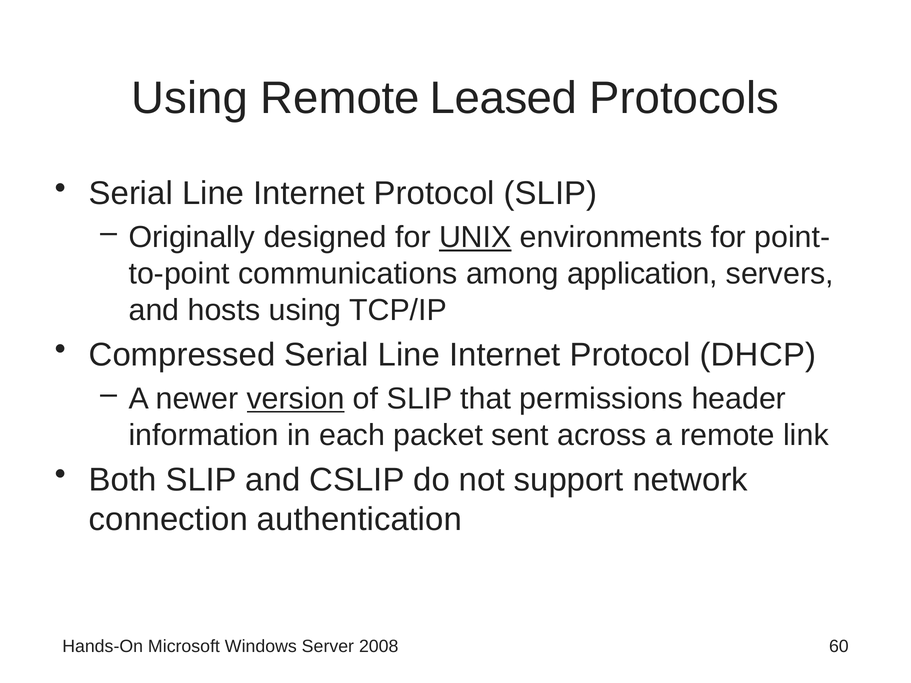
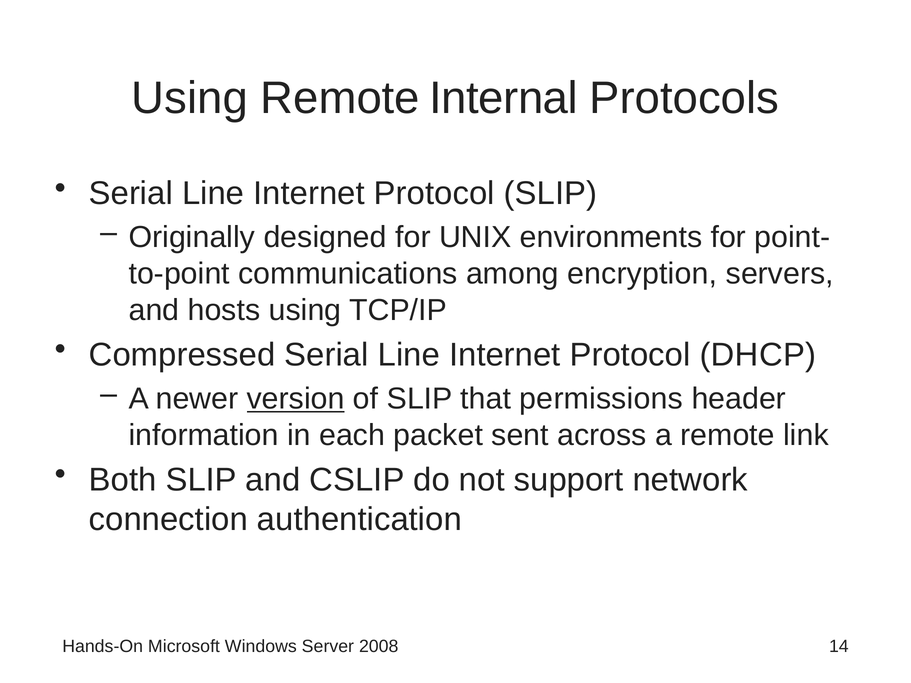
Leased: Leased -> Internal
UNIX underline: present -> none
application: application -> encryption
60: 60 -> 14
